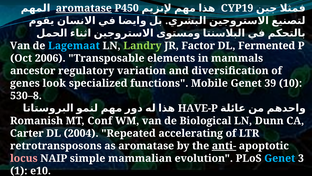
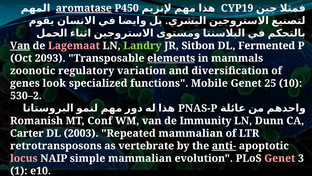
Van at (20, 46) underline: none -> present
Lagemaat colour: light blue -> pink
Factor: Factor -> Sitbon
2006: 2006 -> 2093
elements underline: none -> present
ancestor: ancestor -> zoonotic
39: 39 -> 25
530–8: 530–8 -> 530–2
HAVE-P: HAVE-P -> PNAS-P
Biological: Biological -> Immunity
2004: 2004 -> 2003
Repeated accelerating: accelerating -> mammalian
as aromatase: aromatase -> vertebrate
Genet at (280, 158) colour: light blue -> pink
